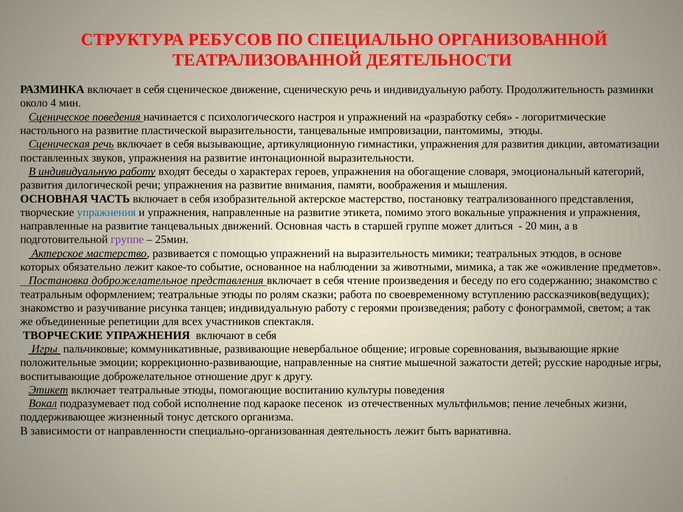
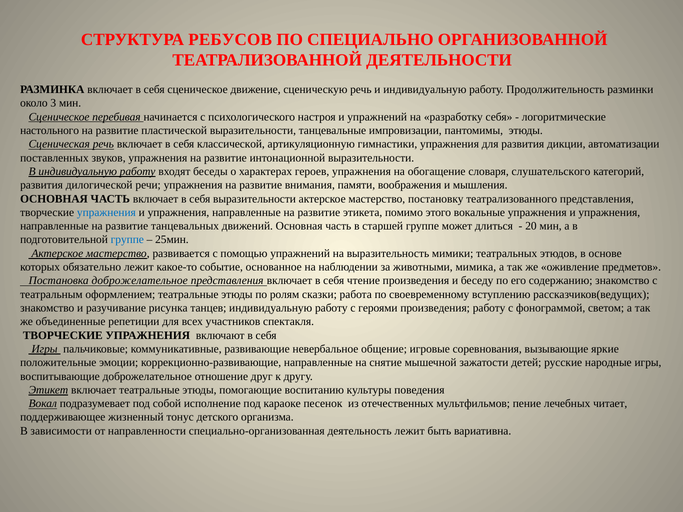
4: 4 -> 3
Сценическое поведения: поведения -> перебивая
себя вызывающие: вызывающие -> классической
эмоциональный: эмоциональный -> слушательского
себя изобразительной: изобразительной -> выразительности
группе at (127, 240) colour: purple -> blue
жизни: жизни -> читает
